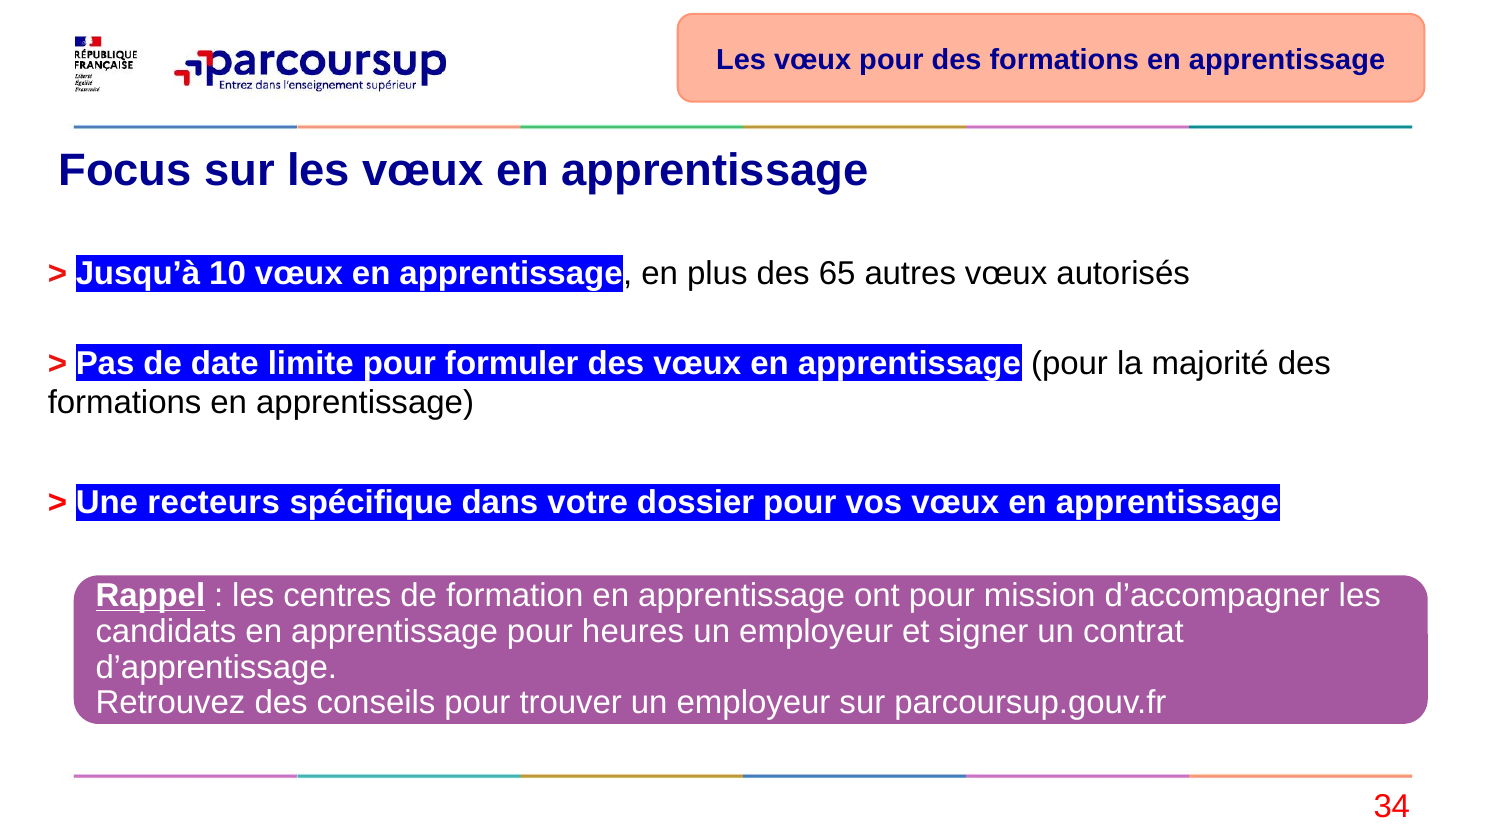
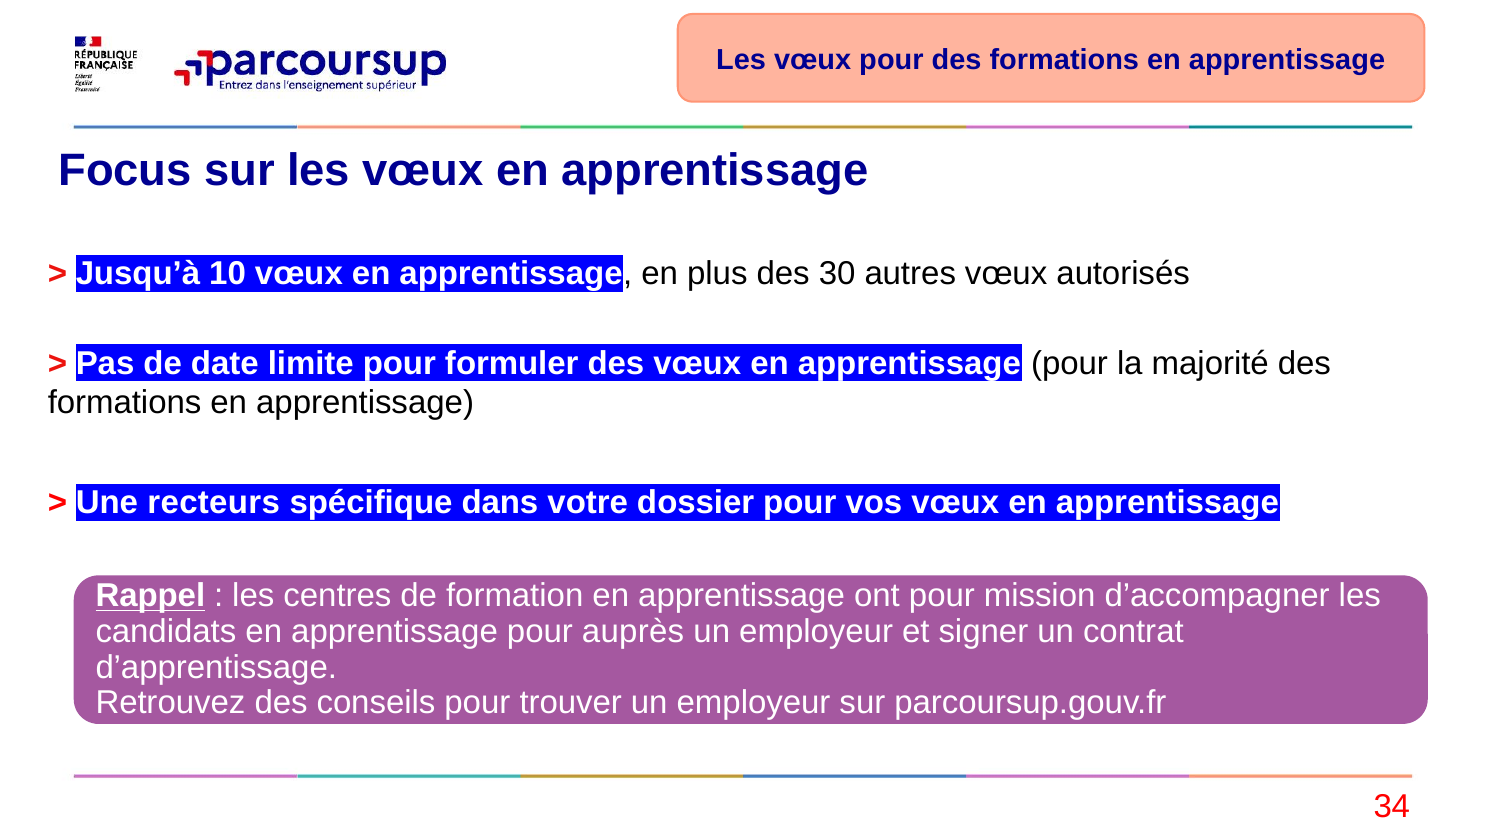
65: 65 -> 30
heures: heures -> auprès
